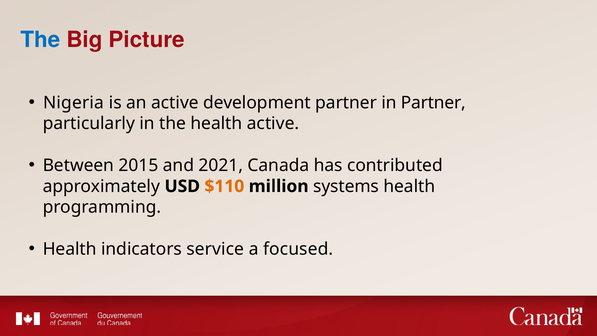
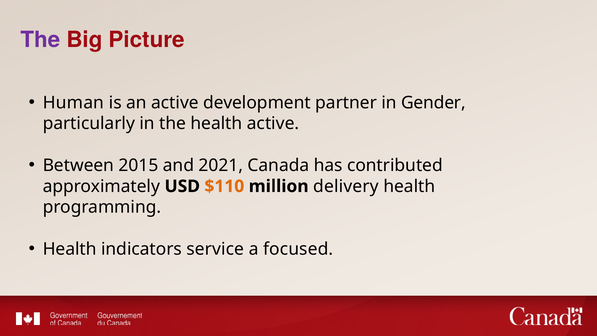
The at (40, 40) colour: blue -> purple
Nigeria: Nigeria -> Human
in Partner: Partner -> Gender
systems: systems -> delivery
